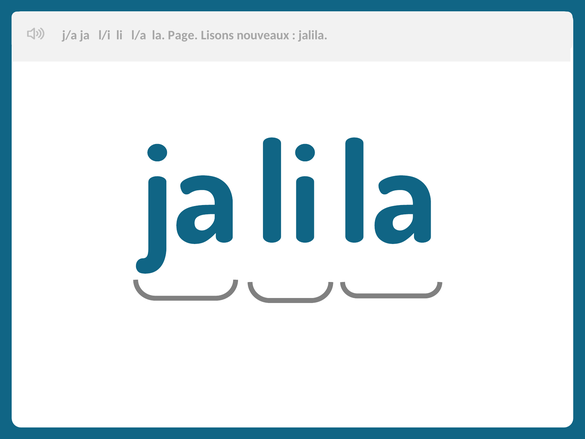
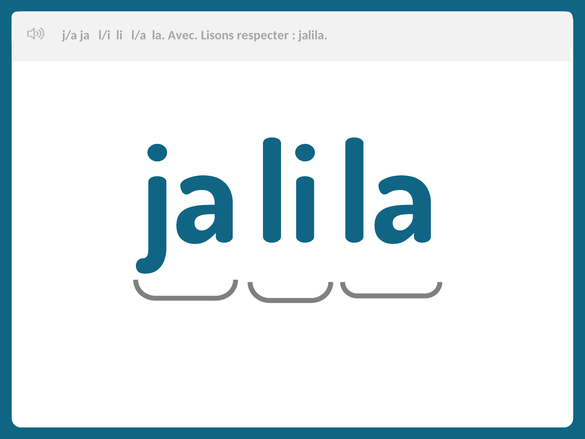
Page: Page -> Avec
nouveaux: nouveaux -> respecter
